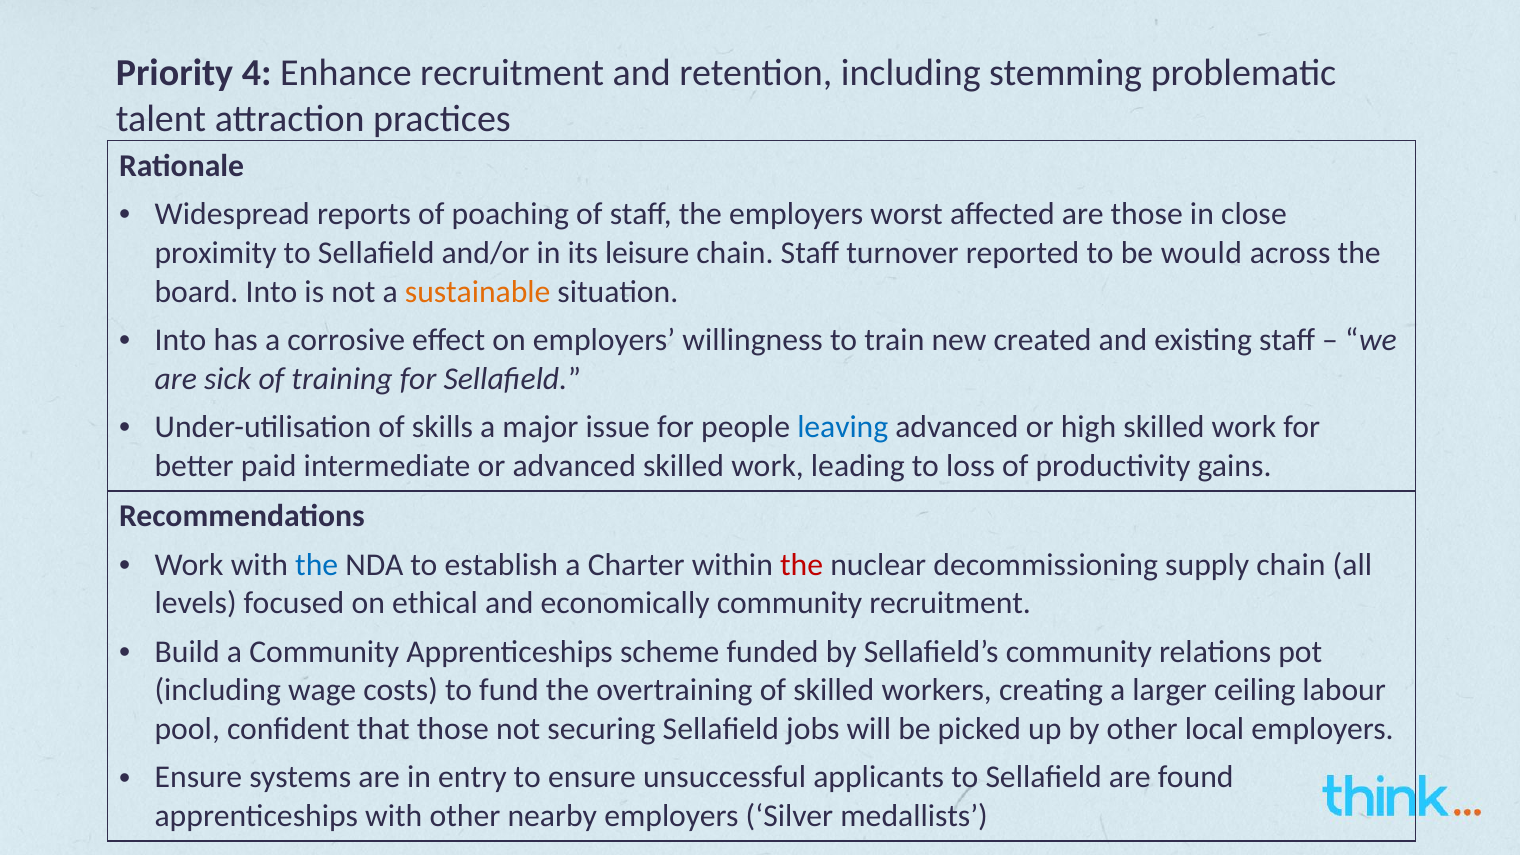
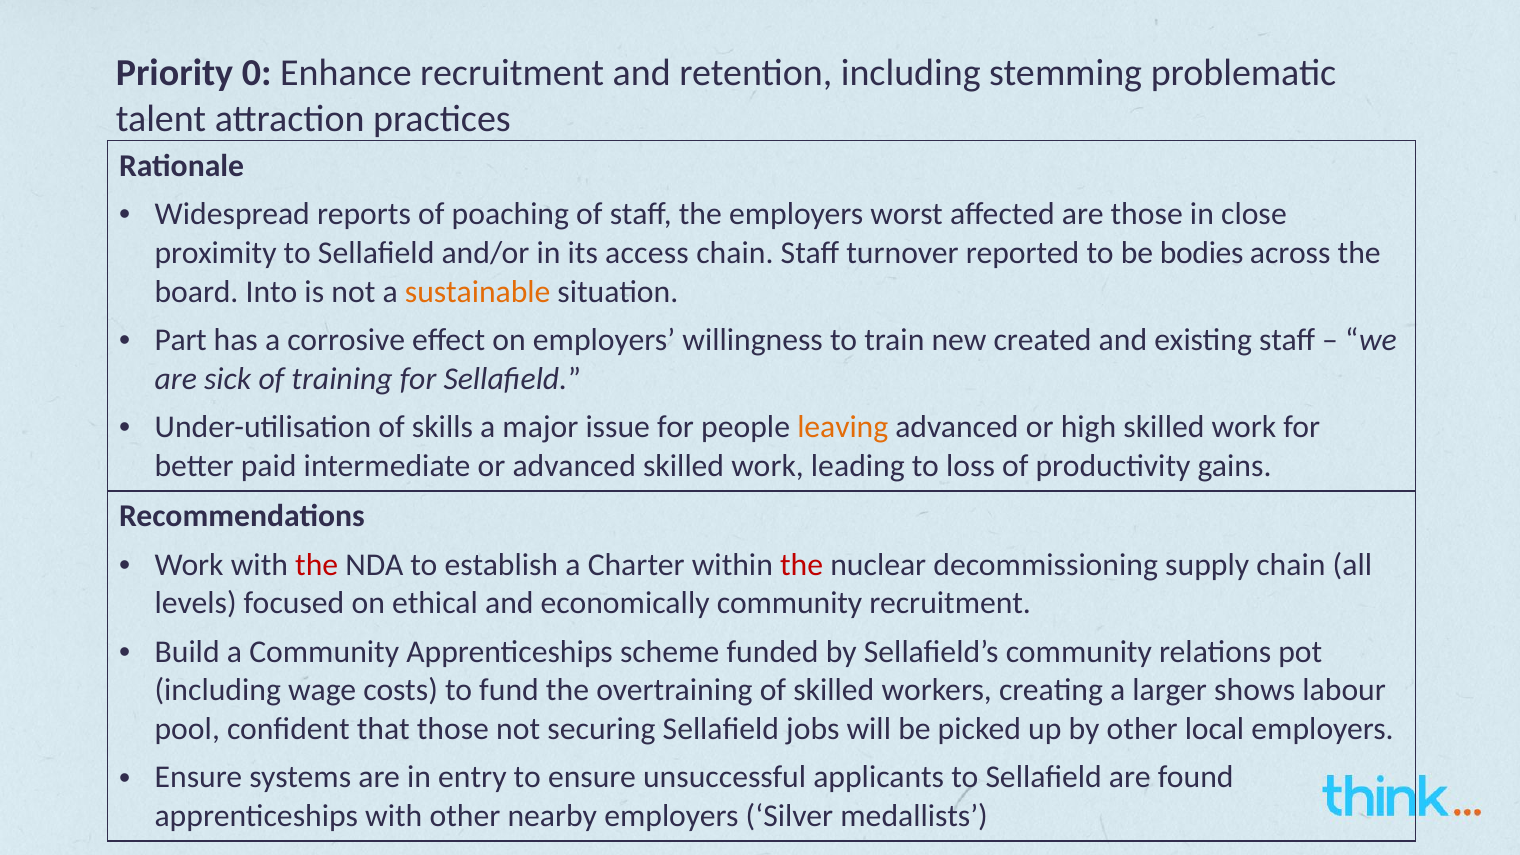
4: 4 -> 0
leisure: leisure -> access
would: would -> bodies
Into at (181, 340): Into -> Part
leaving colour: blue -> orange
the at (317, 565) colour: blue -> red
ceiling: ceiling -> shows
